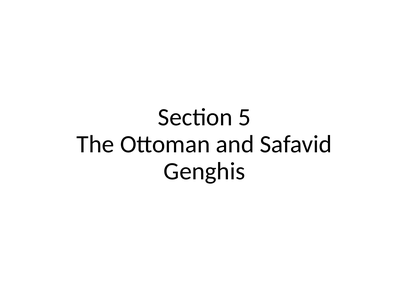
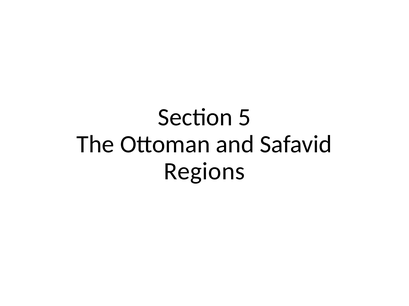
Genghis: Genghis -> Regions
